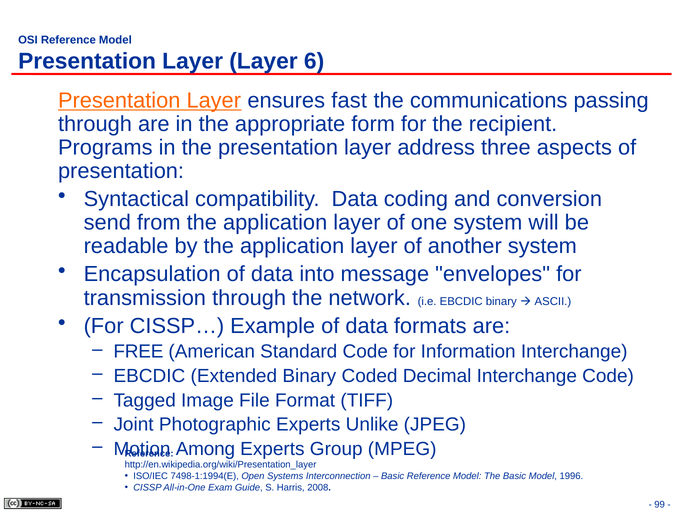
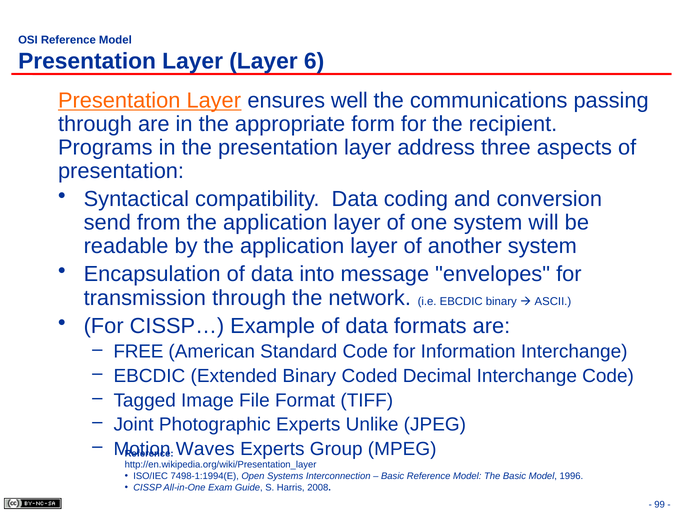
fast: fast -> well
Among: Among -> Waves
